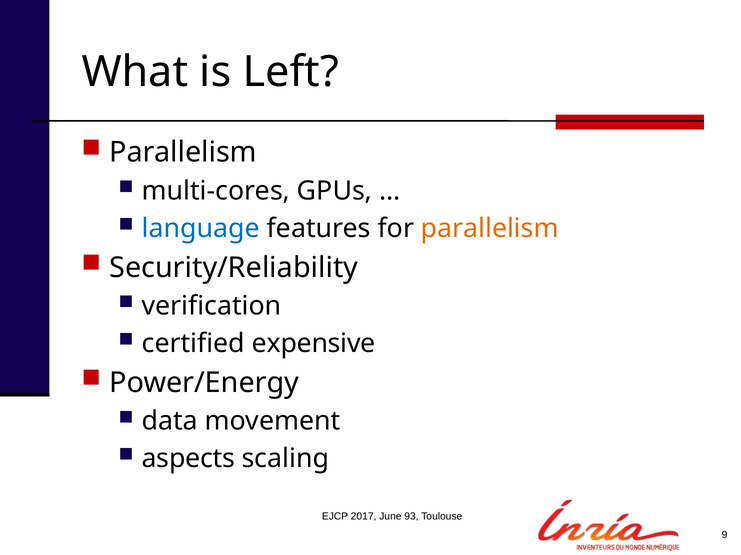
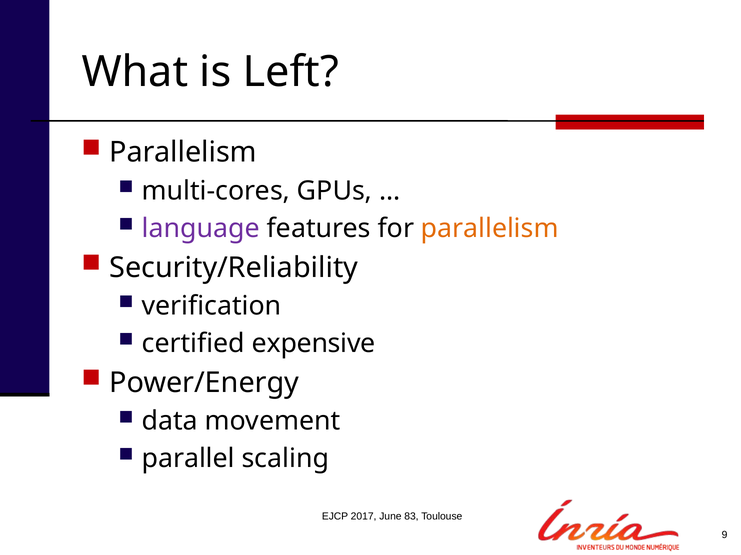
language colour: blue -> purple
aspects: aspects -> parallel
93: 93 -> 83
